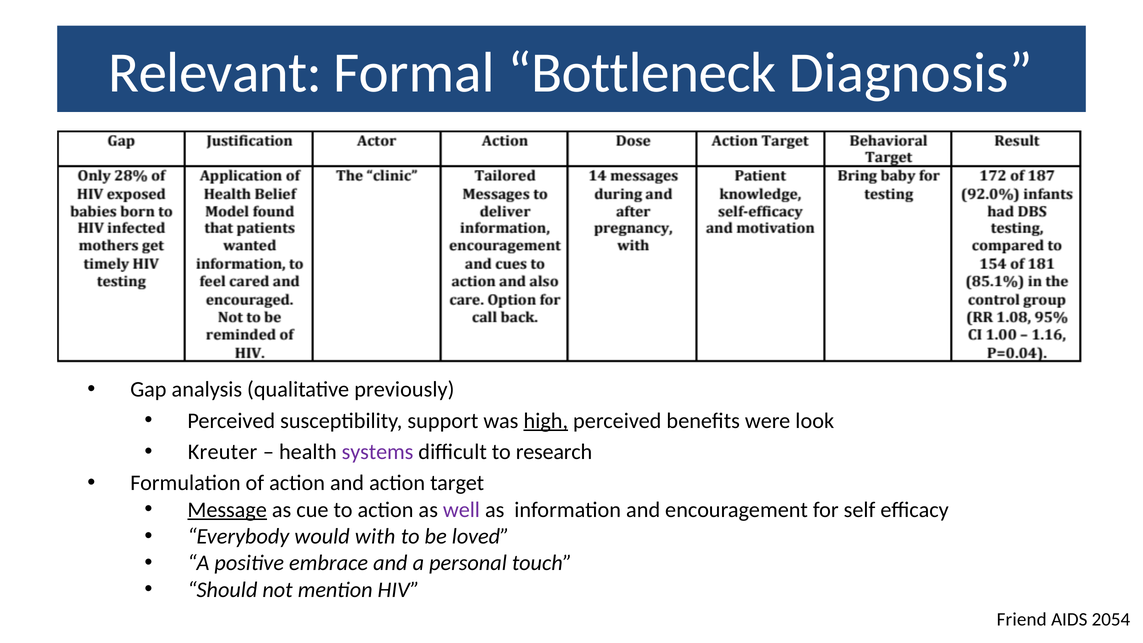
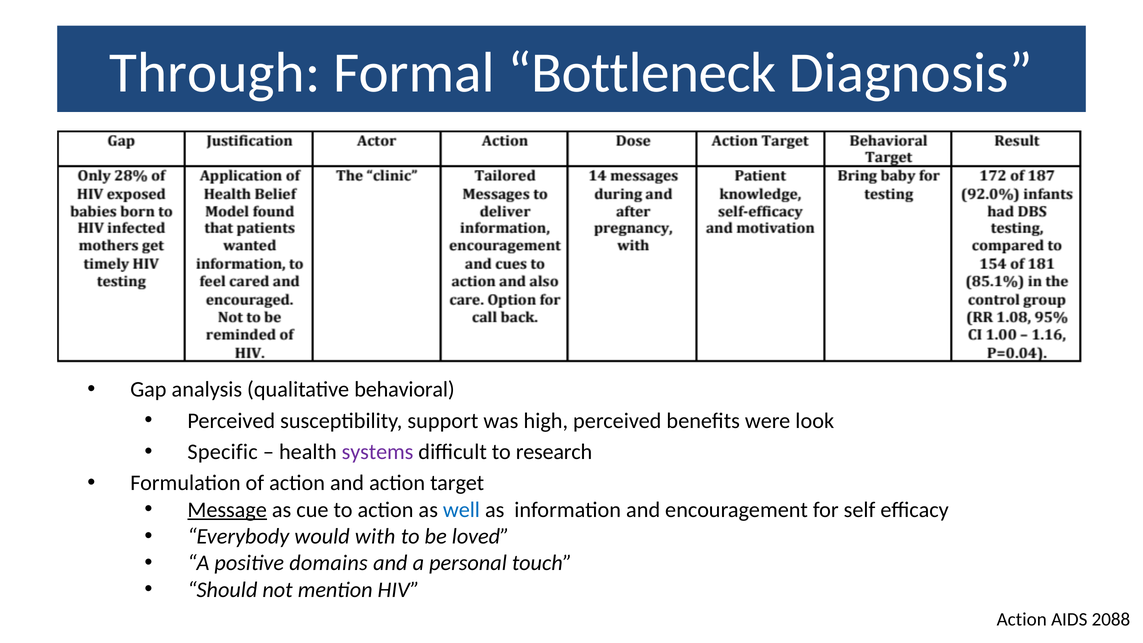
Relevant: Relevant -> Through
previously: previously -> behavioral
high underline: present -> none
Kreuter: Kreuter -> Specific
well colour: purple -> blue
embrace: embrace -> domains
Friend at (1022, 619): Friend -> Action
2054: 2054 -> 2088
